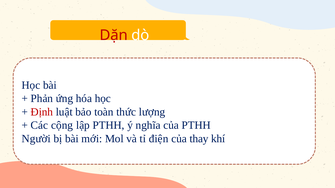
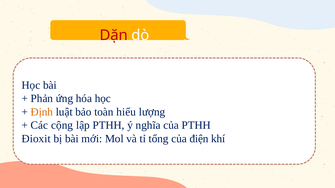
Định colour: red -> orange
thức: thức -> hiểu
Người: Người -> Đioxit
điện: điện -> tổng
thay: thay -> điện
